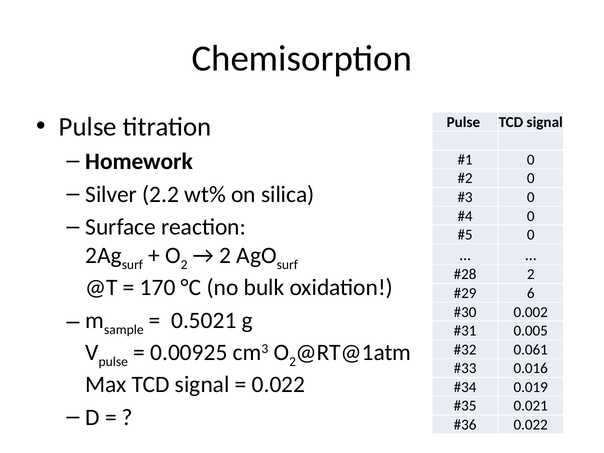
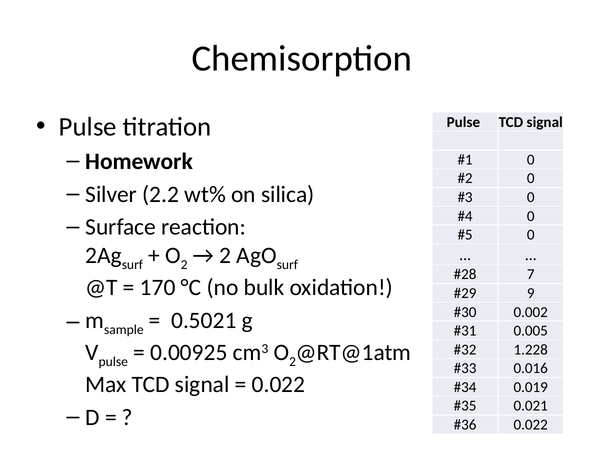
2 at (531, 274): 2 -> 7
6: 6 -> 9
0.061: 0.061 -> 1.228
